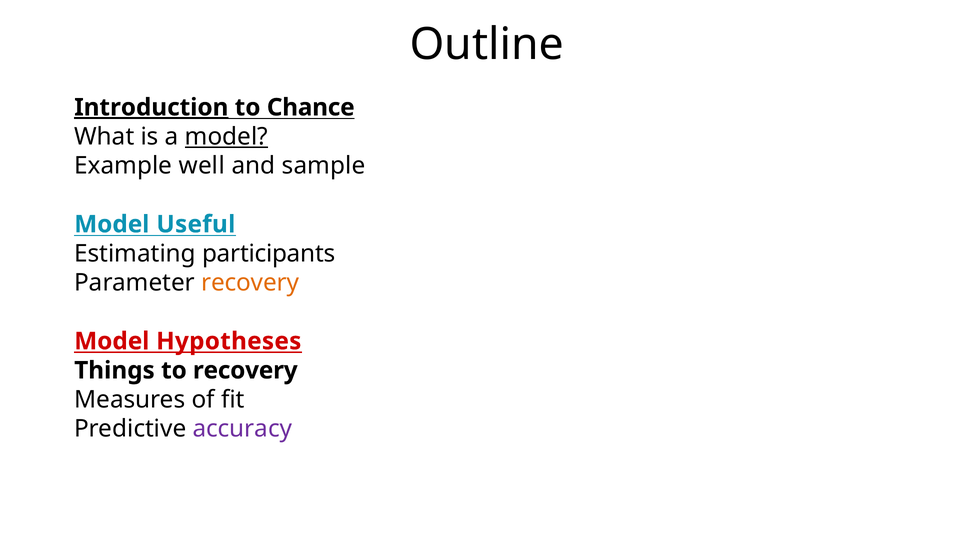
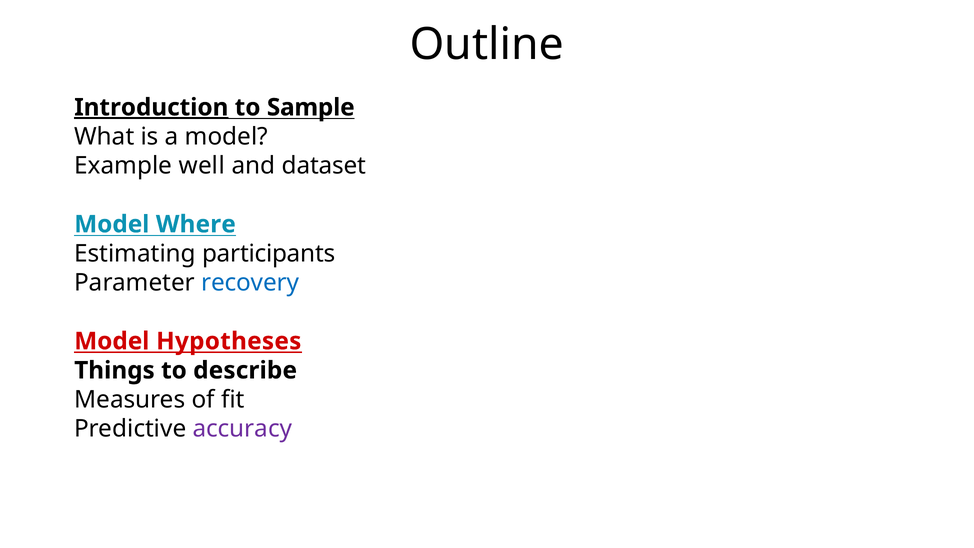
Chance: Chance -> Sample
model at (226, 137) underline: present -> none
sample: sample -> dataset
Useful: Useful -> Where
recovery at (250, 283) colour: orange -> blue
to recovery: recovery -> describe
